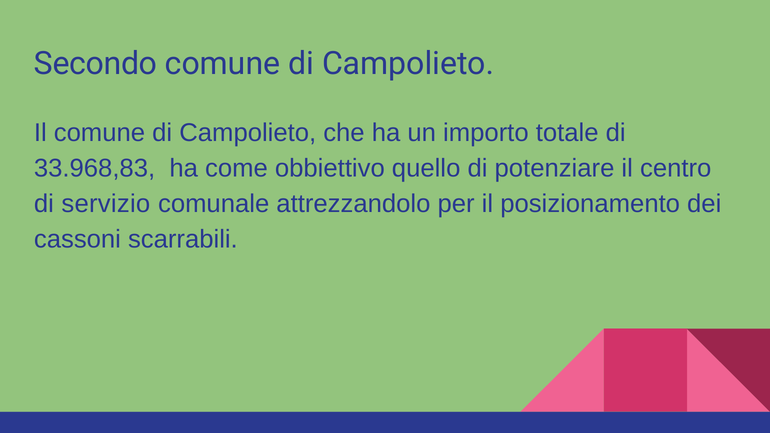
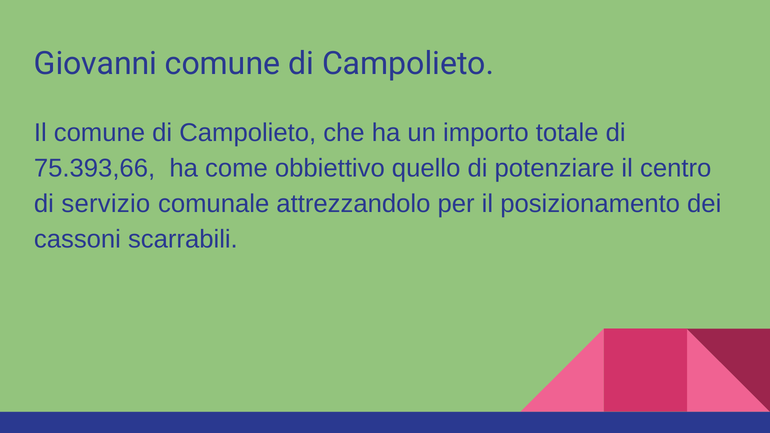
Secondo: Secondo -> Giovanni
33.968,83: 33.968,83 -> 75.393,66
